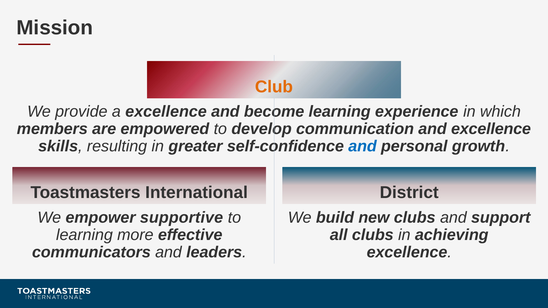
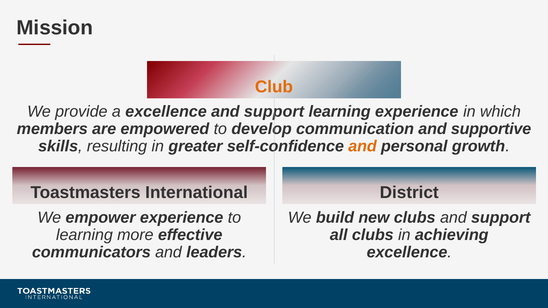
become at (274, 112): become -> support
and excellence: excellence -> supportive
and at (362, 146) colour: blue -> orange
empower supportive: supportive -> experience
